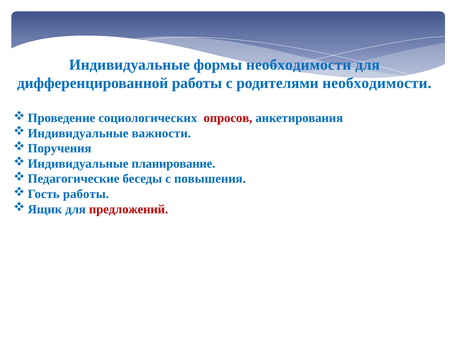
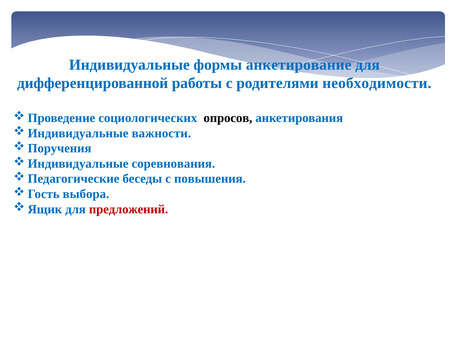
формы необходимости: необходимости -> анкетирование
опросов colour: red -> black
планирование: планирование -> соревнования
работы at (86, 194): работы -> выбора
